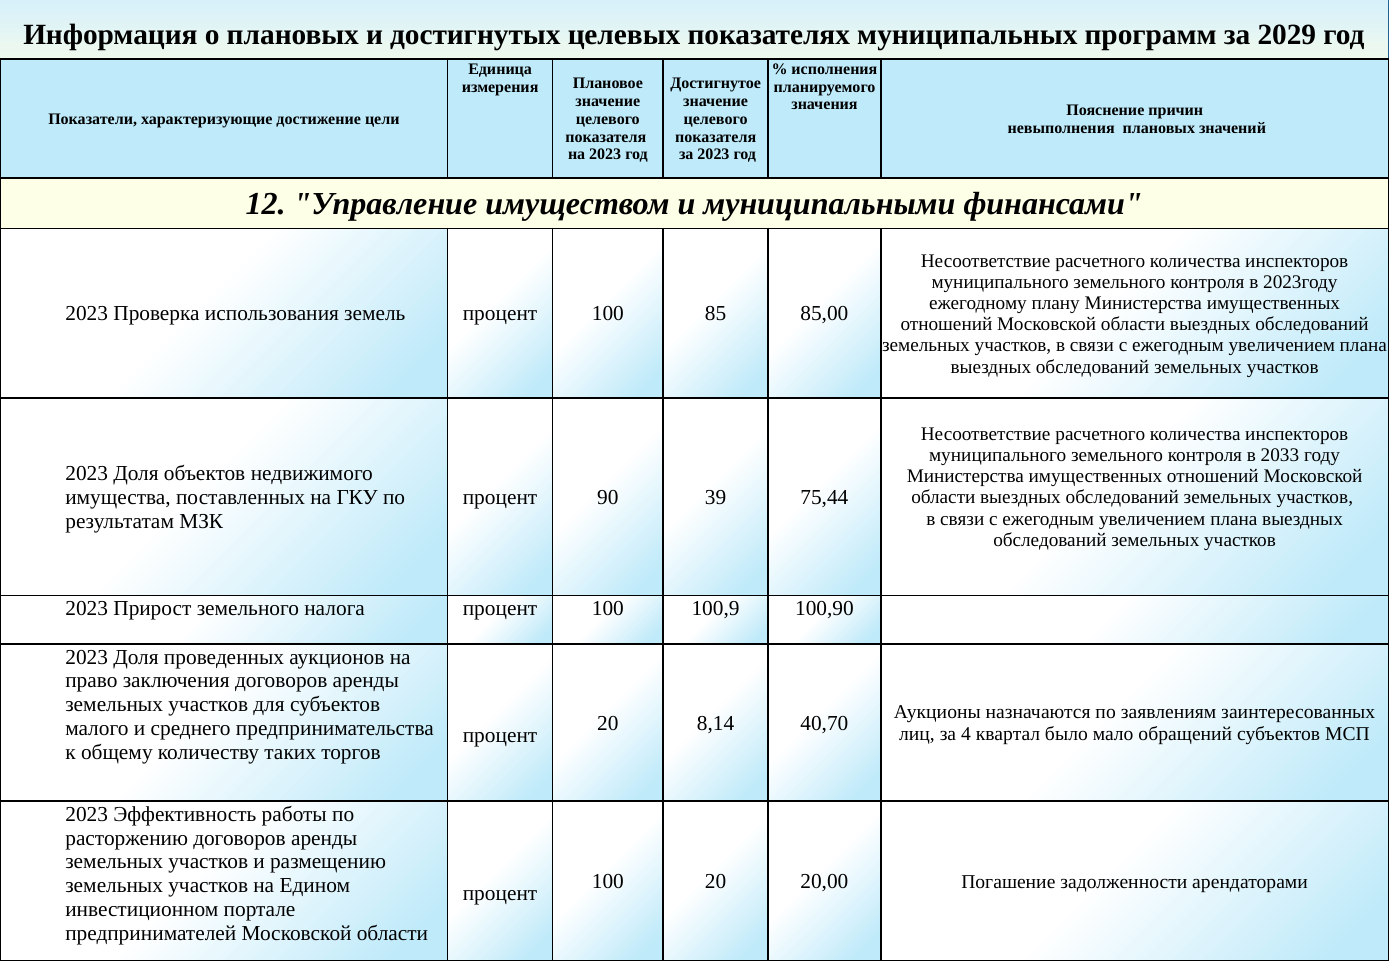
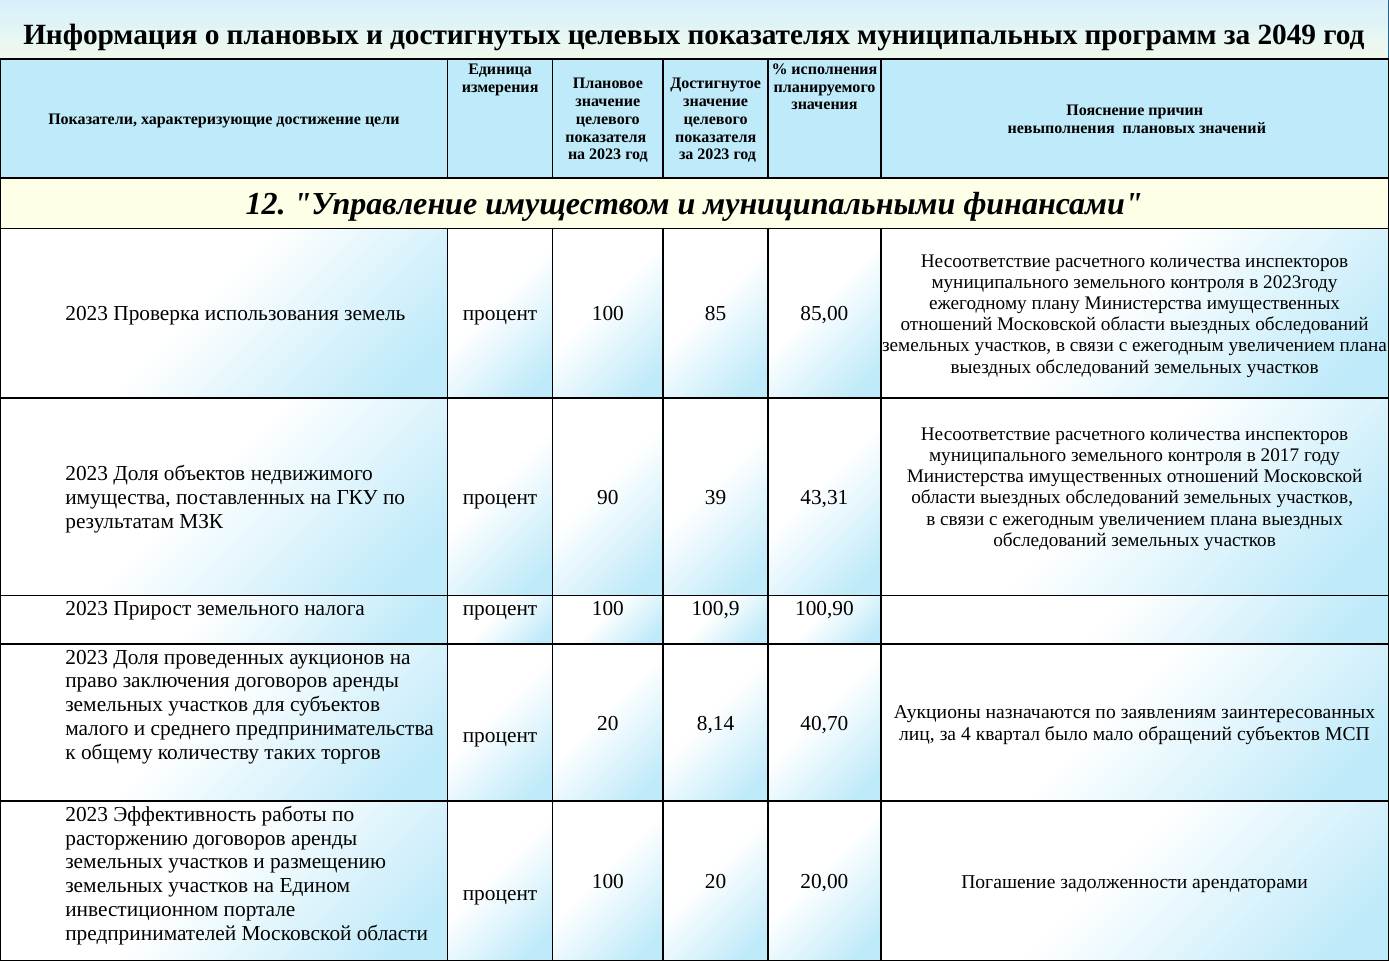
2029: 2029 -> 2049
2033: 2033 -> 2017
75,44: 75,44 -> 43,31
